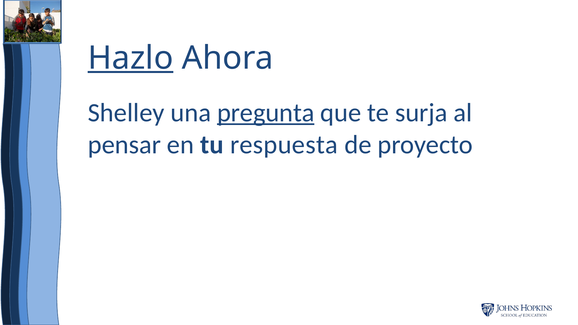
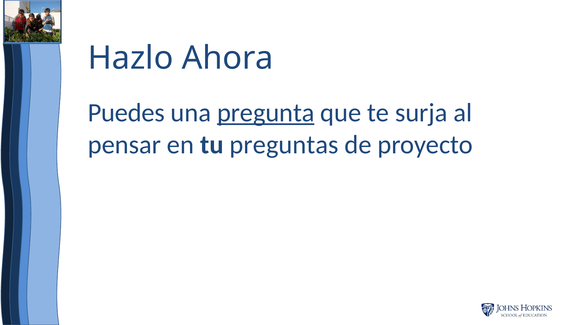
Hazlo underline: present -> none
Shelley: Shelley -> Puedes
respuesta: respuesta -> preguntas
